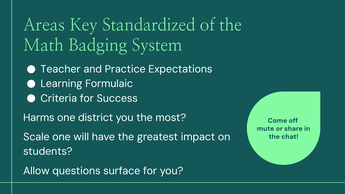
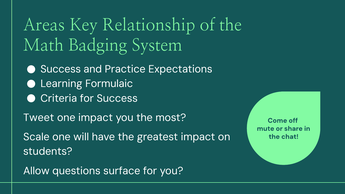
Standardized: Standardized -> Relationship
Teacher at (61, 69): Teacher -> Success
Harms: Harms -> Tweet
one district: district -> impact
